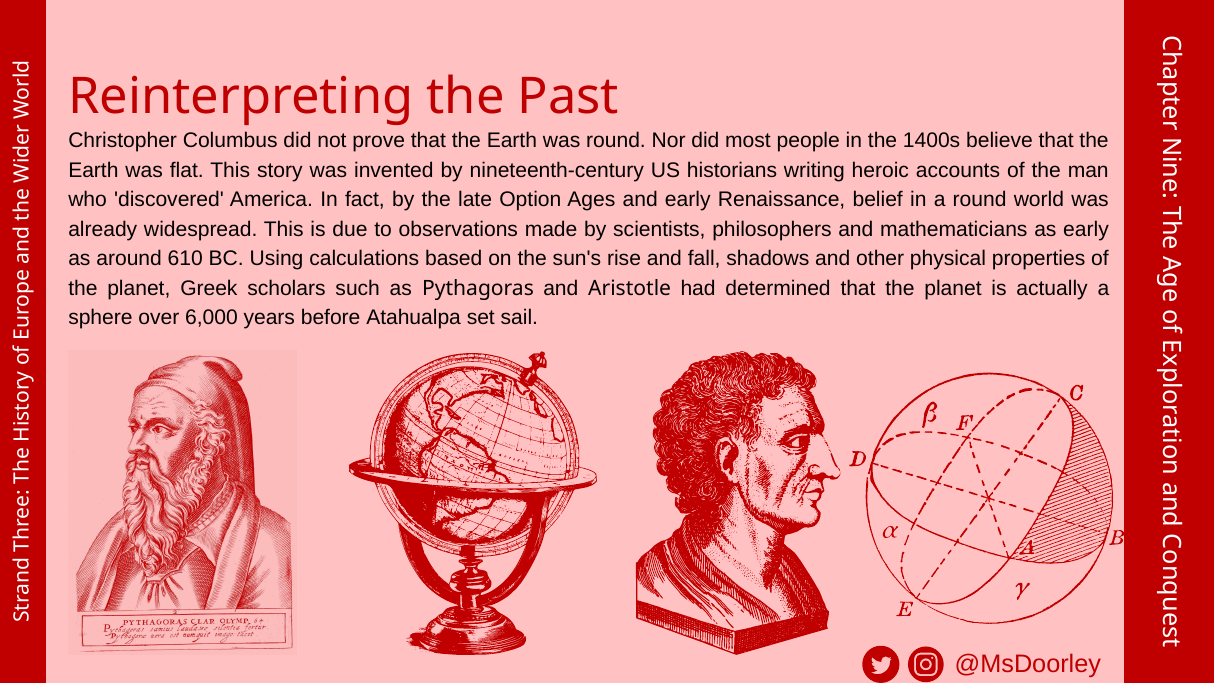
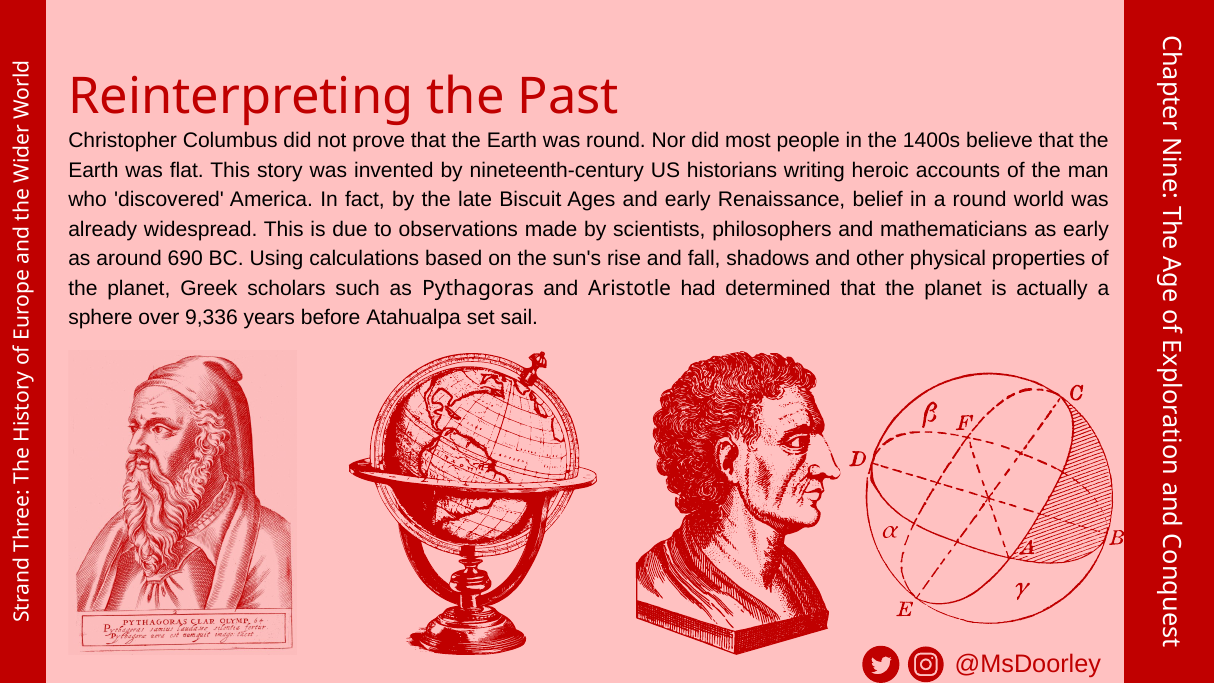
Option: Option -> Biscuit
610: 610 -> 690
6,000: 6,000 -> 9,336
